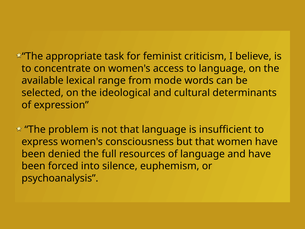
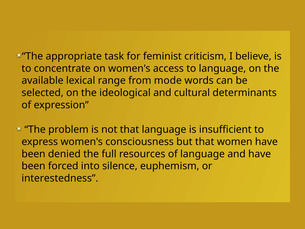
psychoanalysis: psychoanalysis -> interestedness
